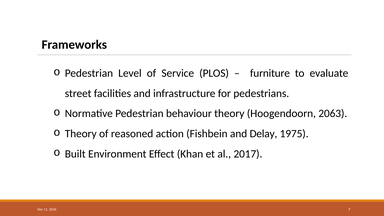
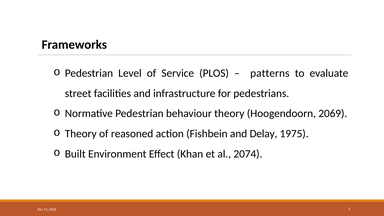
furniture: furniture -> patterns
2063: 2063 -> 2069
2017: 2017 -> 2074
